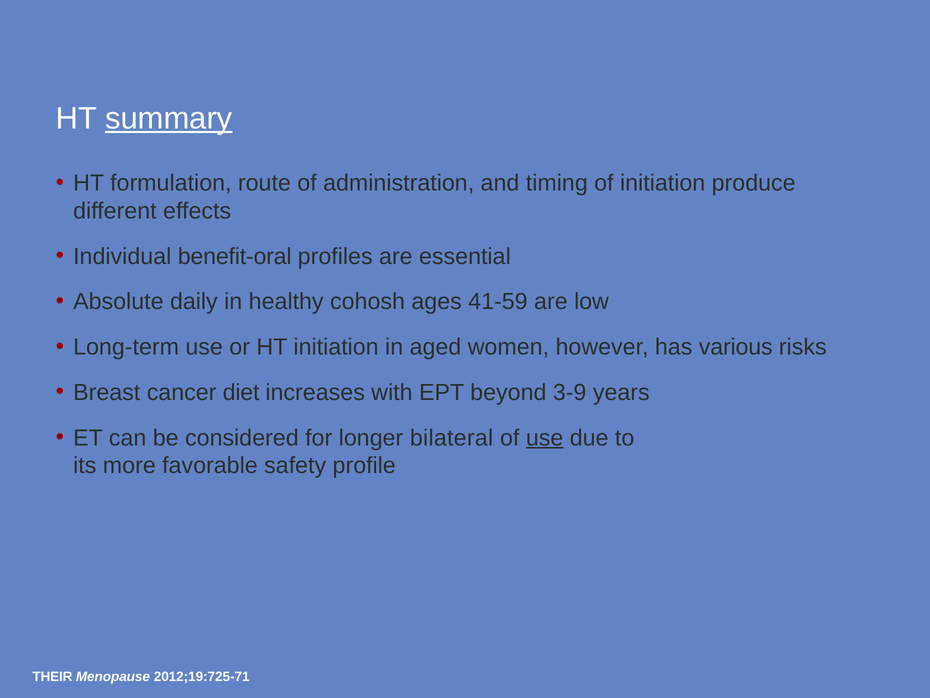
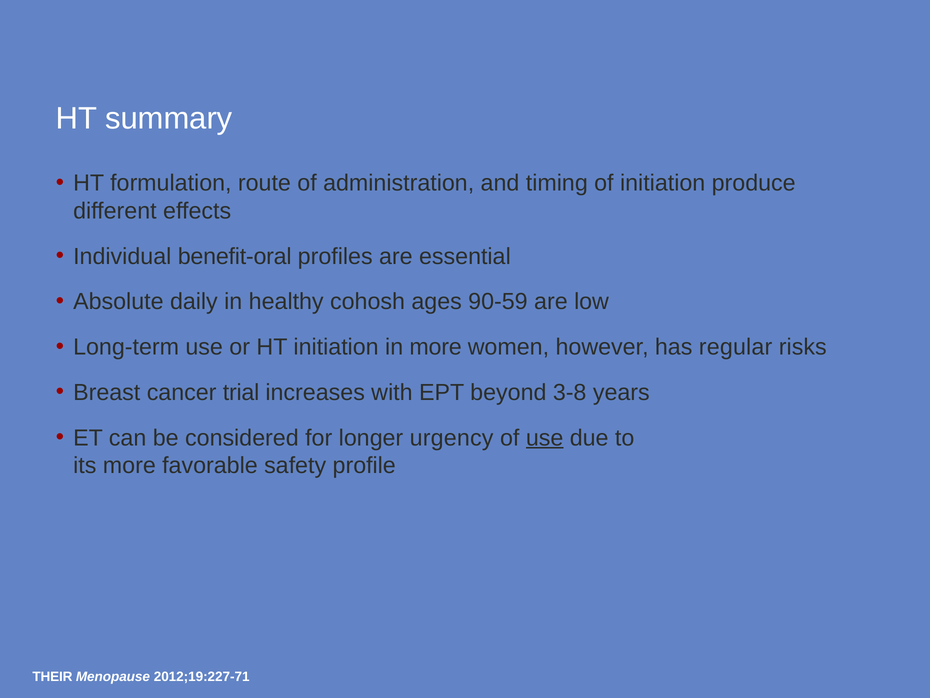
summary underline: present -> none
41-59: 41-59 -> 90-59
in aged: aged -> more
various: various -> regular
diet: diet -> trial
3-9: 3-9 -> 3-8
bilateral: bilateral -> urgency
2012;19:725-71: 2012;19:725-71 -> 2012;19:227-71
